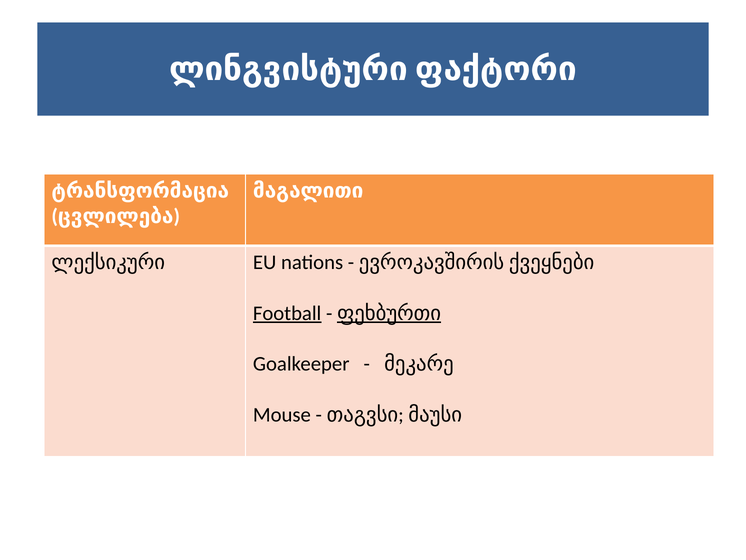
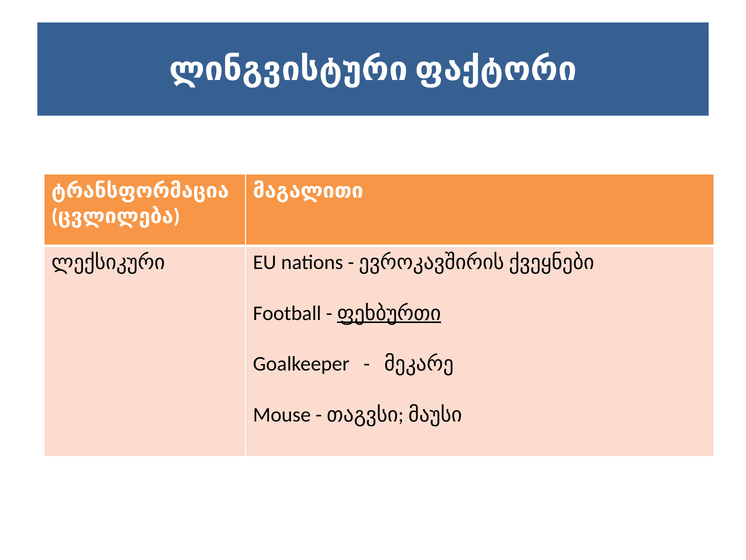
Football underline: present -> none
